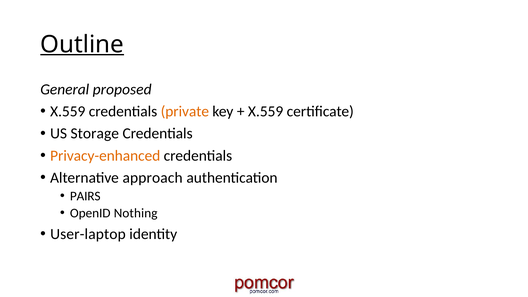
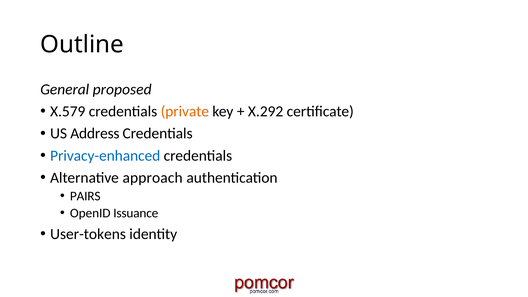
Outline underline: present -> none
X.559 at (68, 111): X.559 -> X.579
X.559 at (266, 111): X.559 -> X.292
Storage: Storage -> Address
Privacy-enhanced colour: orange -> blue
Nothing: Nothing -> Issuance
User-laptop: User-laptop -> User-tokens
